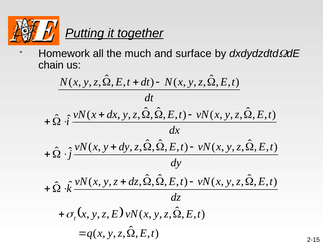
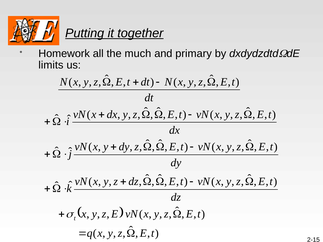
surface: surface -> primary
chain: chain -> limits
